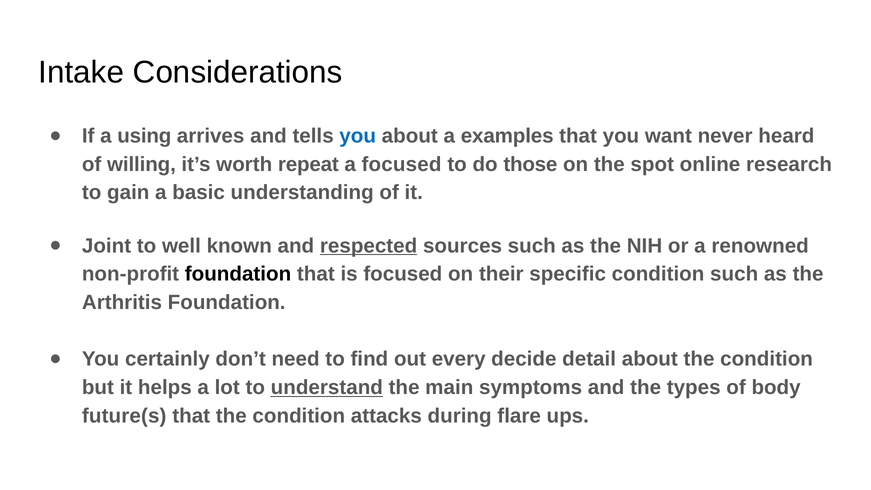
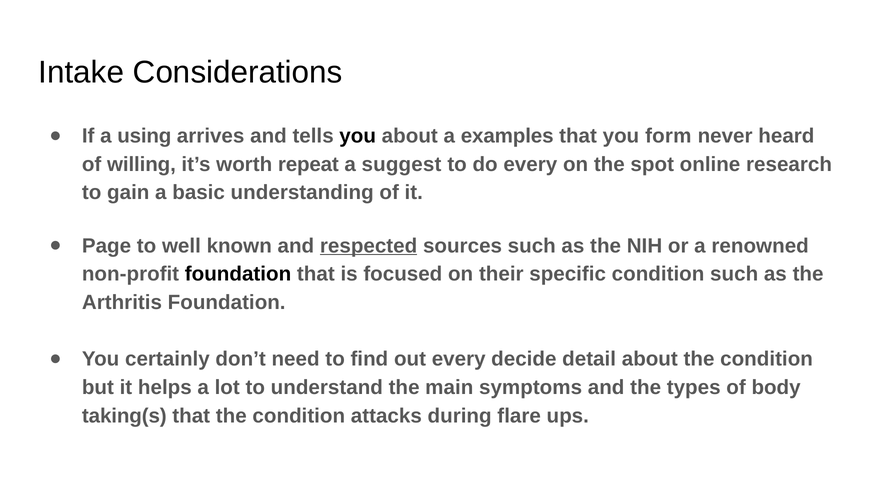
you at (358, 136) colour: blue -> black
want: want -> form
a focused: focused -> suggest
do those: those -> every
Joint: Joint -> Page
understand underline: present -> none
future(s: future(s -> taking(s
